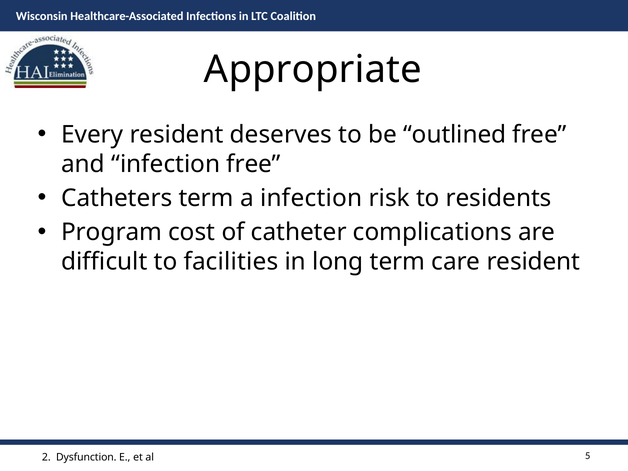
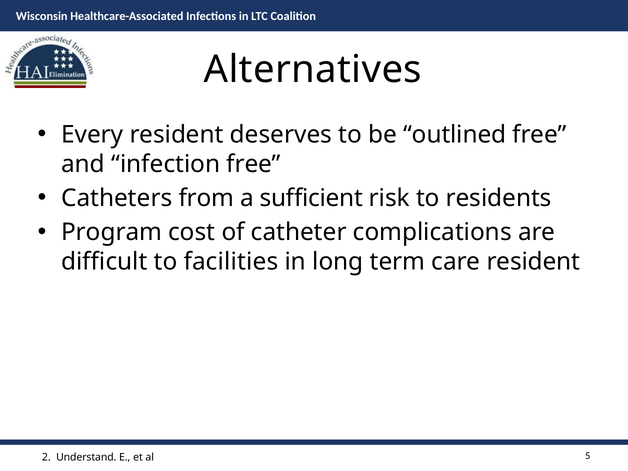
Appropriate: Appropriate -> Alternatives
Catheters term: term -> from
a infection: infection -> sufficient
Dysfunction: Dysfunction -> Understand
